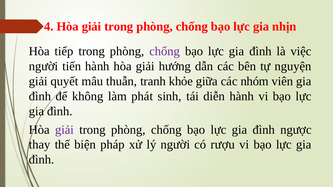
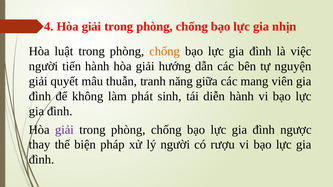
tiếp: tiếp -> luật
chống at (165, 51) colour: purple -> orange
khỏe: khỏe -> năng
nhóm: nhóm -> mang
